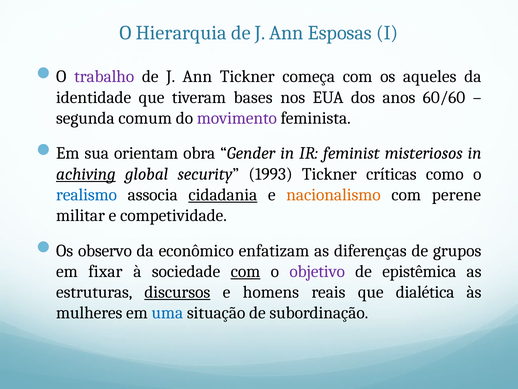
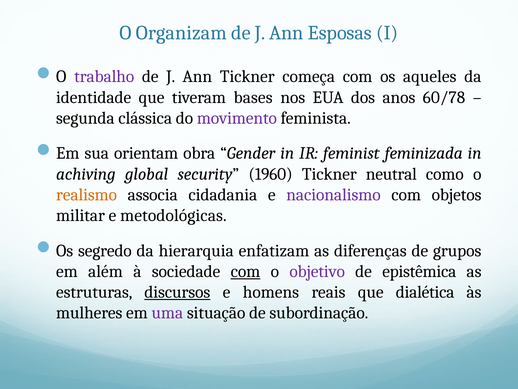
Hierarquia: Hierarquia -> Organizam
60/60: 60/60 -> 60/78
comum: comum -> clássica
misteriosos: misteriosos -> feminizada
achiving underline: present -> none
1993: 1993 -> 1960
críticas: críticas -> neutral
realismo colour: blue -> orange
cidadania underline: present -> none
nacionalismo colour: orange -> purple
perene: perene -> objetos
competividade: competividade -> metodológicas
observo: observo -> segredo
econômico: econômico -> hierarquia
fixar: fixar -> além
uma colour: blue -> purple
